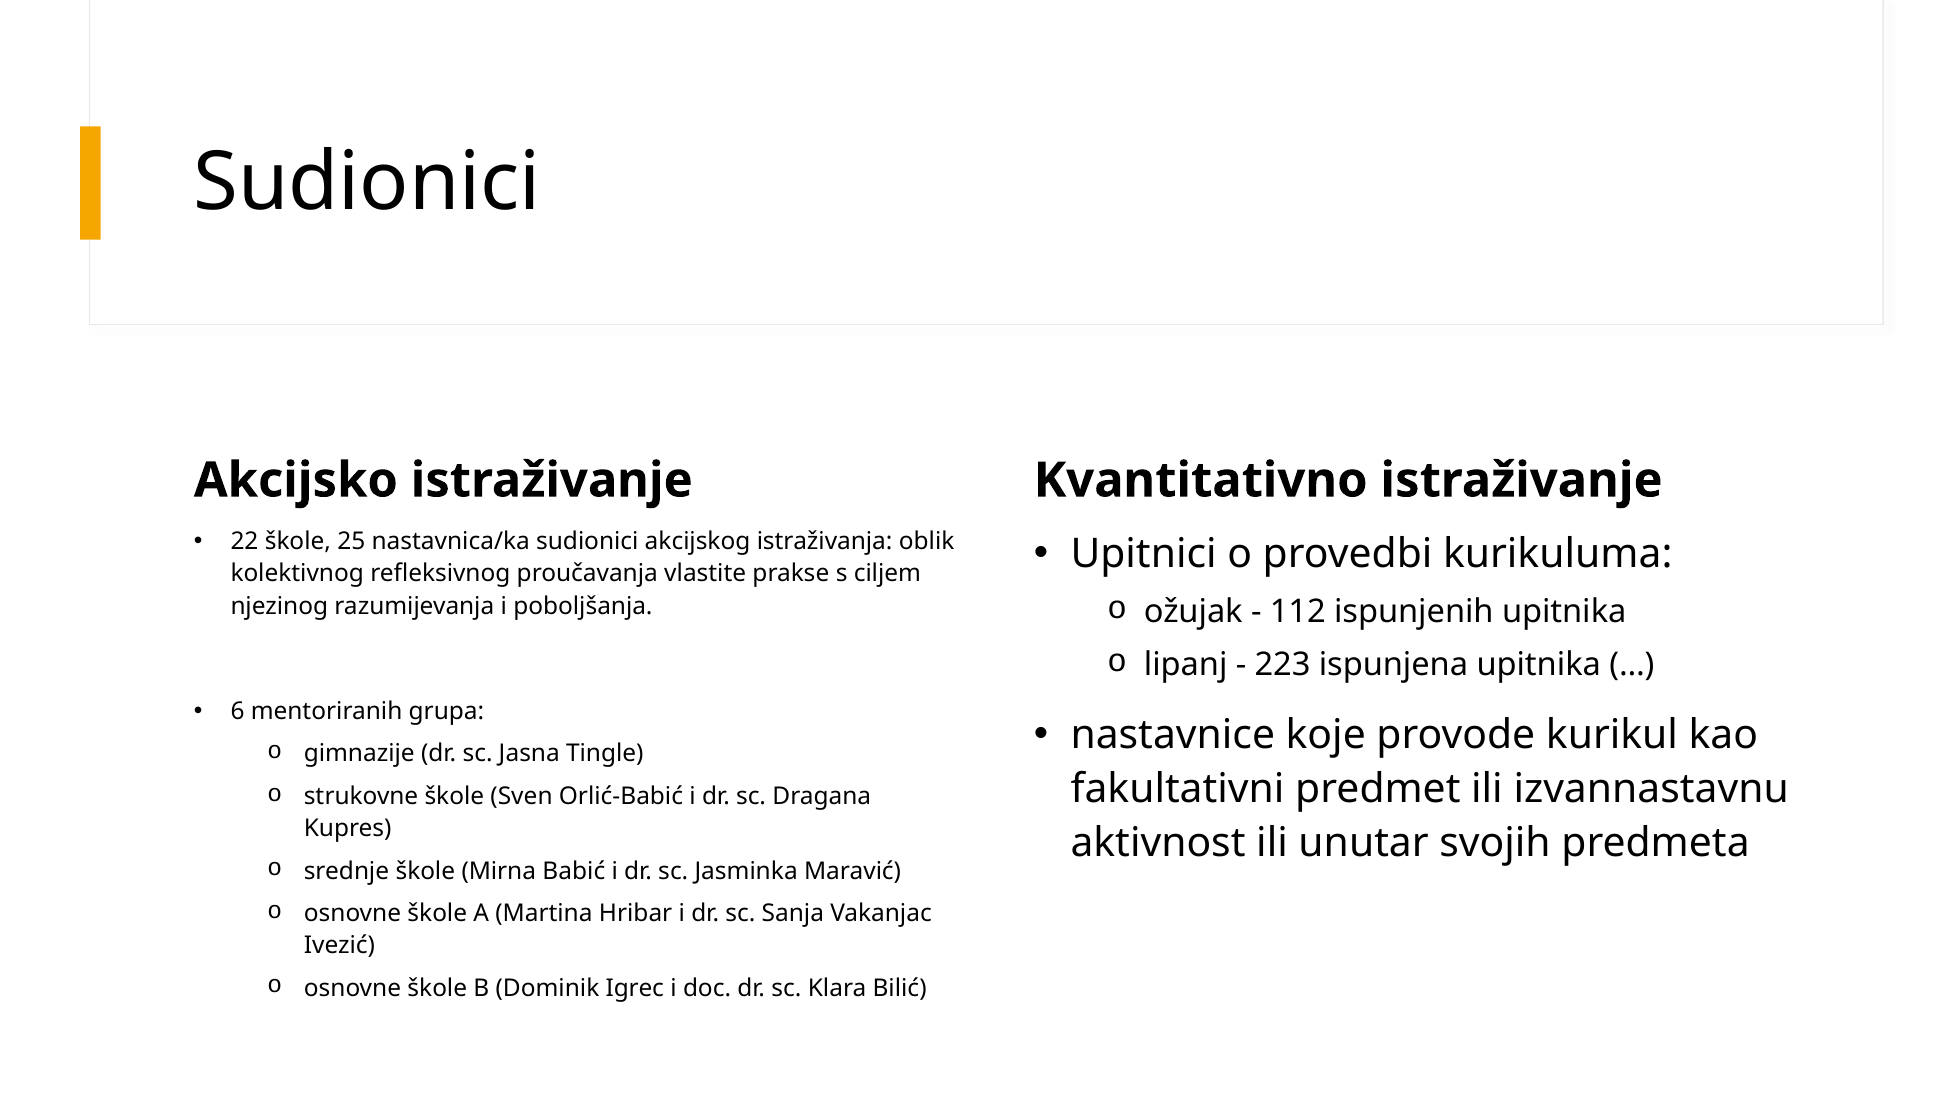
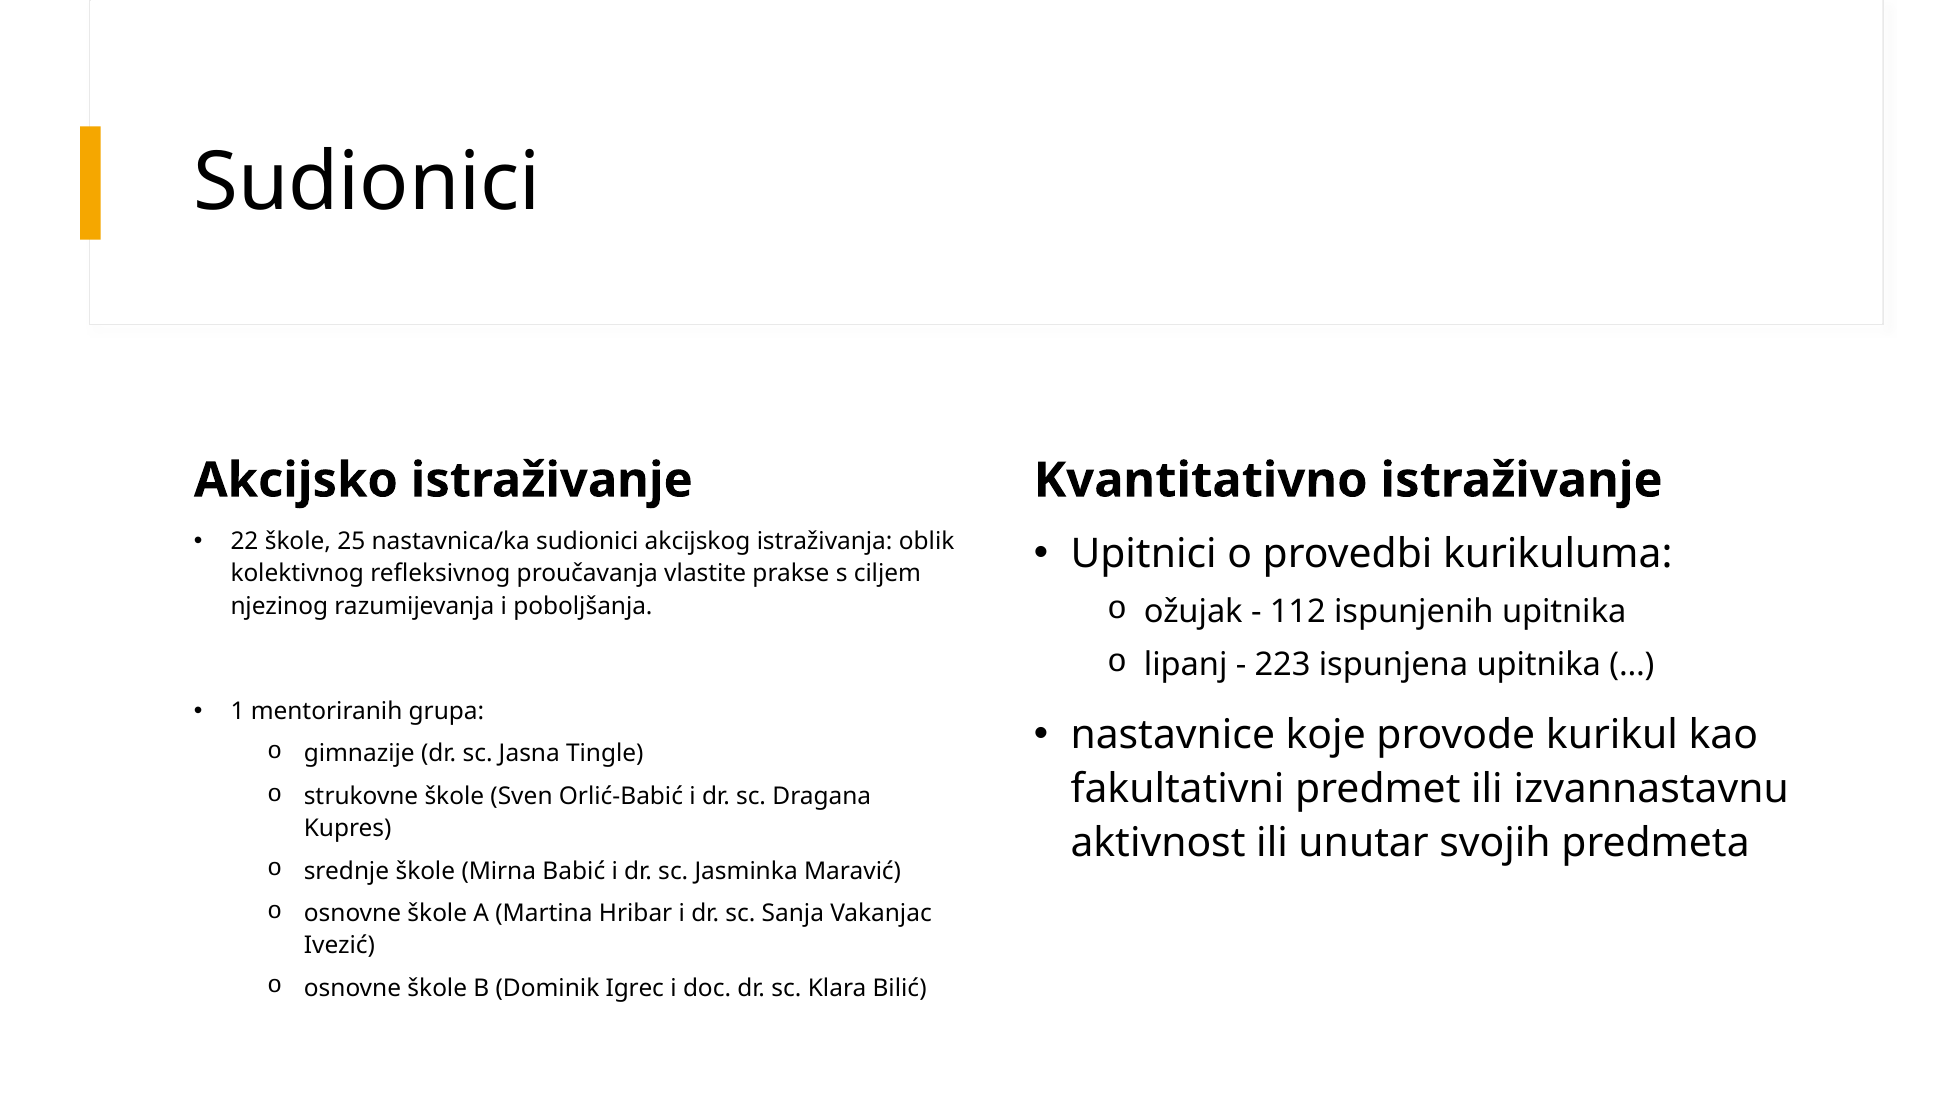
6: 6 -> 1
